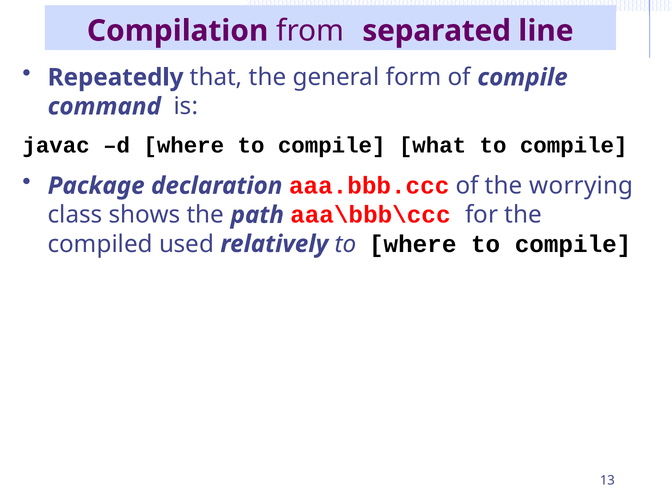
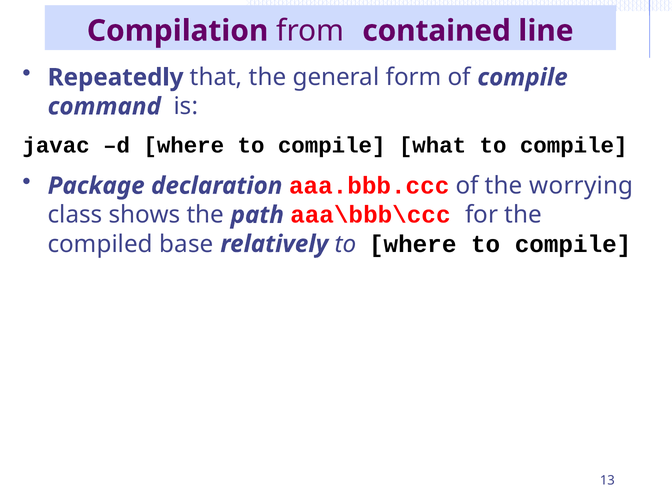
separated: separated -> contained
used: used -> base
